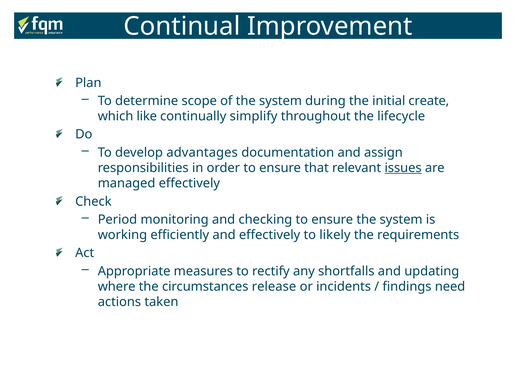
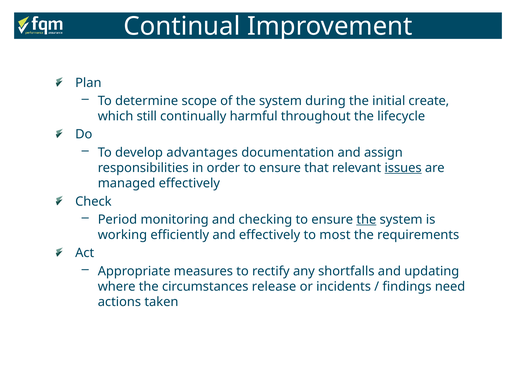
like: like -> still
simplify: simplify -> harmful
the at (366, 219) underline: none -> present
likely: likely -> most
